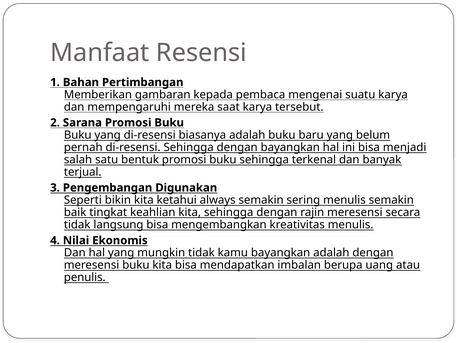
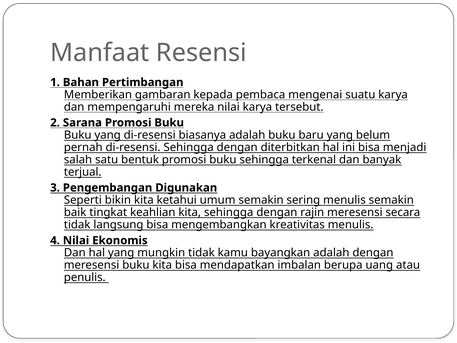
mereka saat: saat -> nilai
dengan bayangkan: bayangkan -> diterbitkan
always: always -> umum
